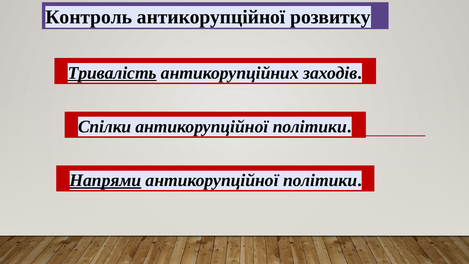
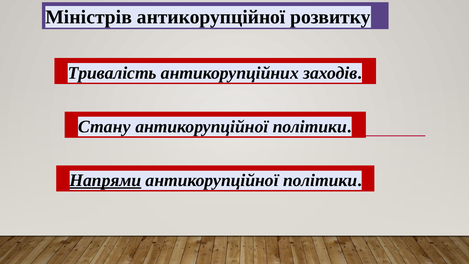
Контроль: Контроль -> Міністрів
Тривалість underline: present -> none
Спілки: Спілки -> Стану
